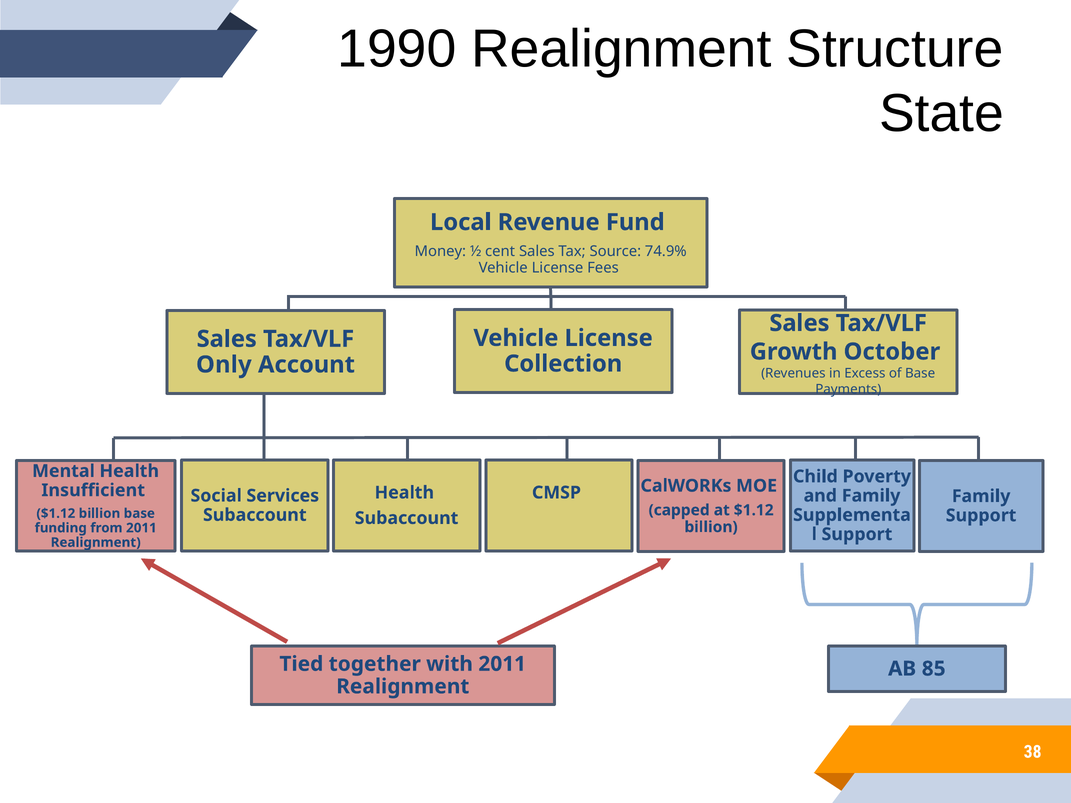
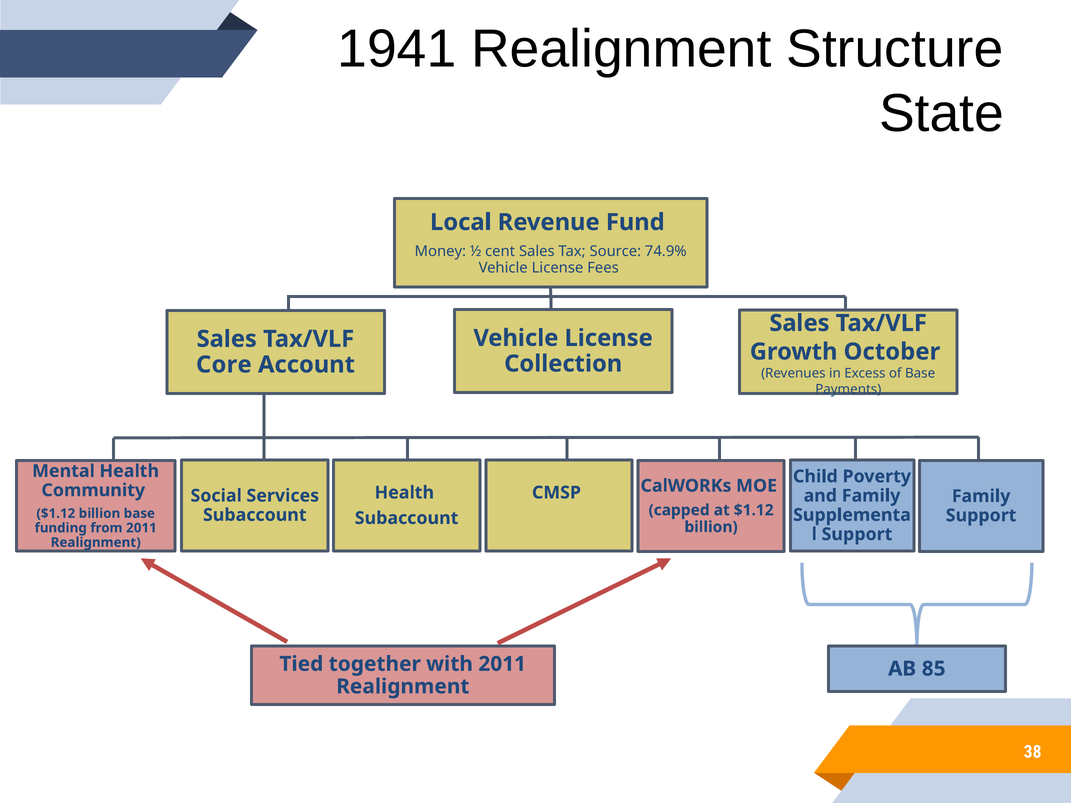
1990: 1990 -> 1941
Only: Only -> Core
Insufficient: Insufficient -> Community
